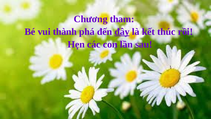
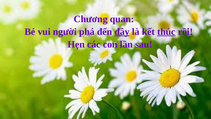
tham: tham -> quan
thành: thành -> người
thúc underline: none -> present
